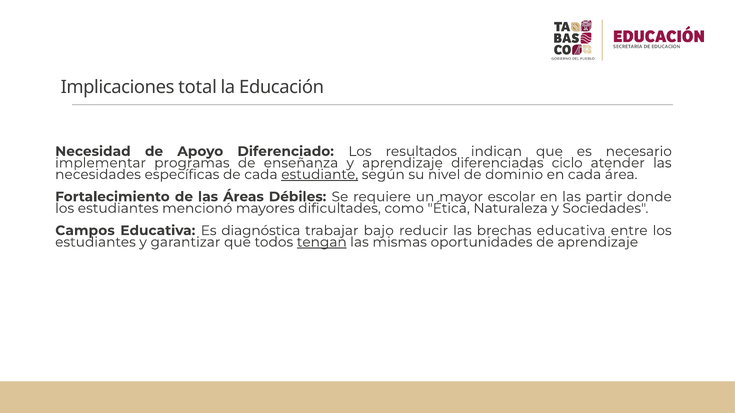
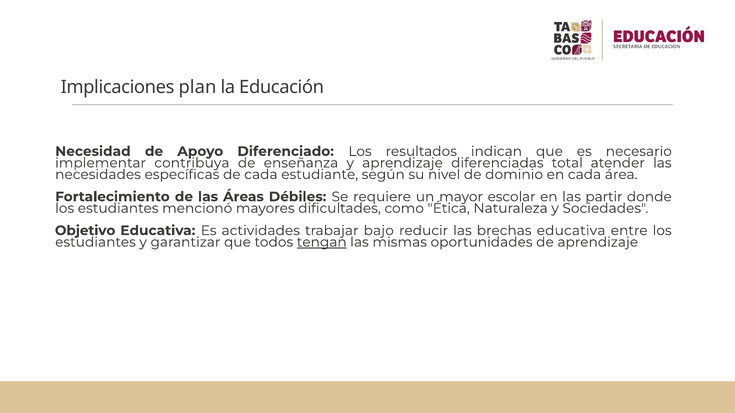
total: total -> plan
programas: programas -> contribuya
ciclo: ciclo -> total
estudiante underline: present -> none
Campos: Campos -> Objetivo
diagnóstica: diagnóstica -> actividades
